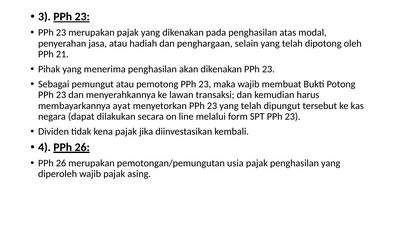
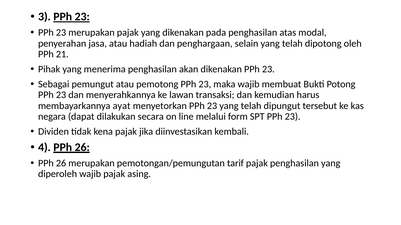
usia: usia -> tarif
